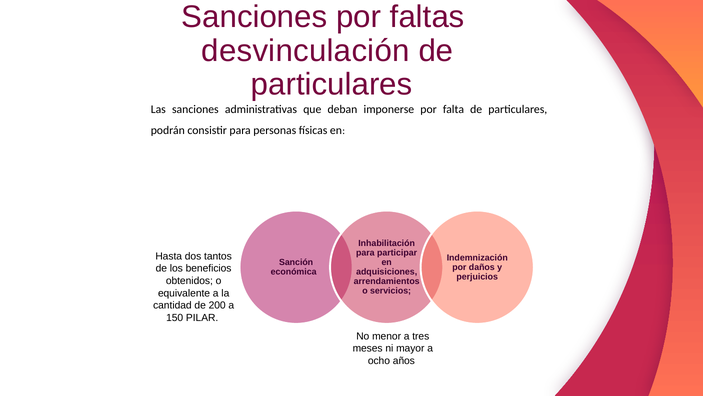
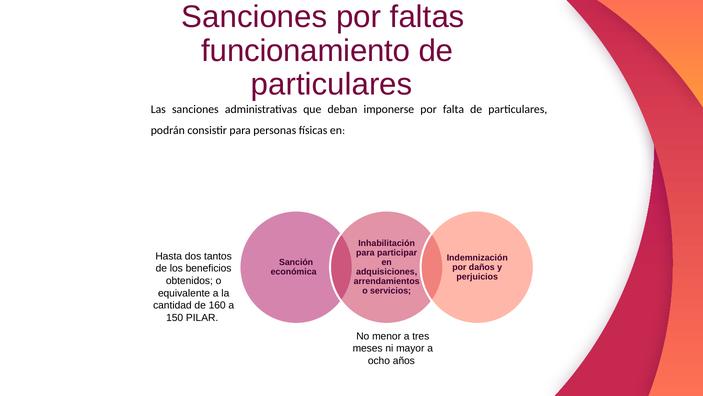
desvinculación: desvinculación -> funcionamiento
200: 200 -> 160
